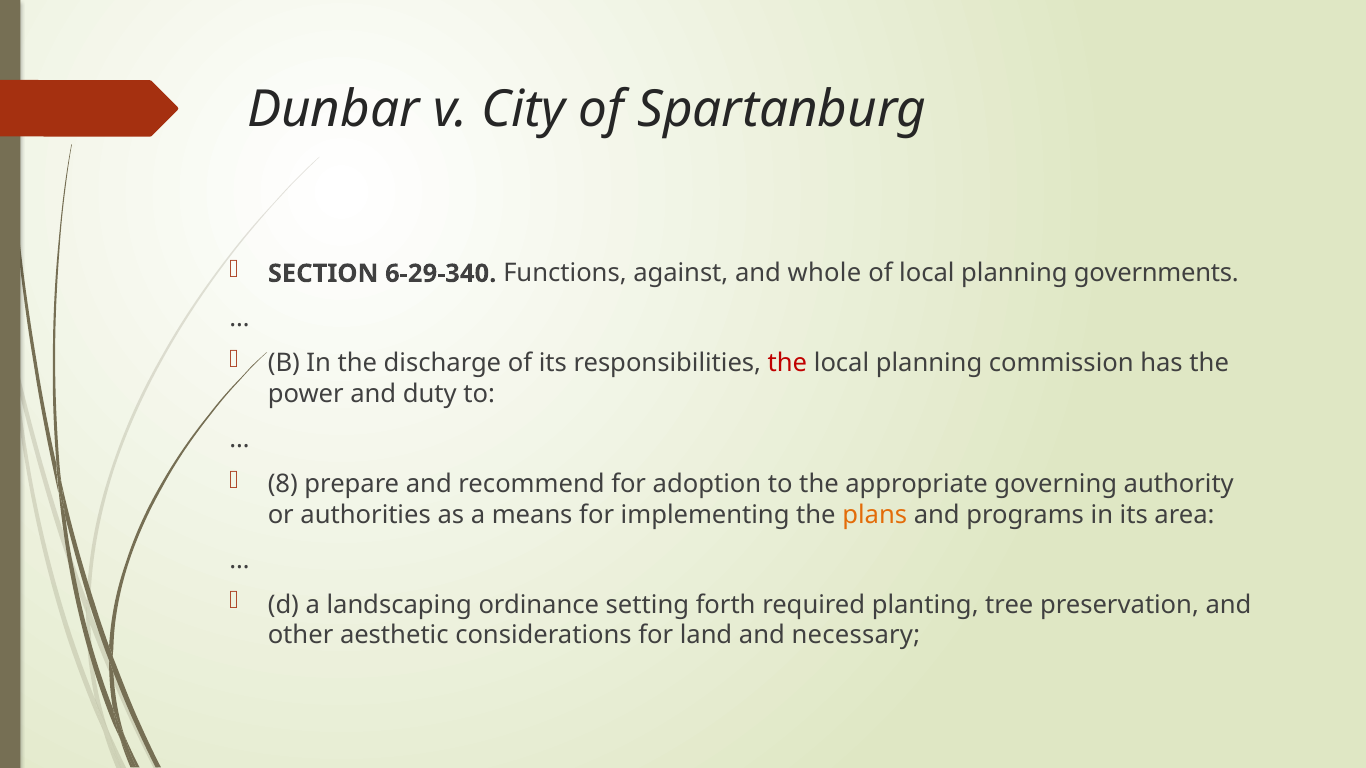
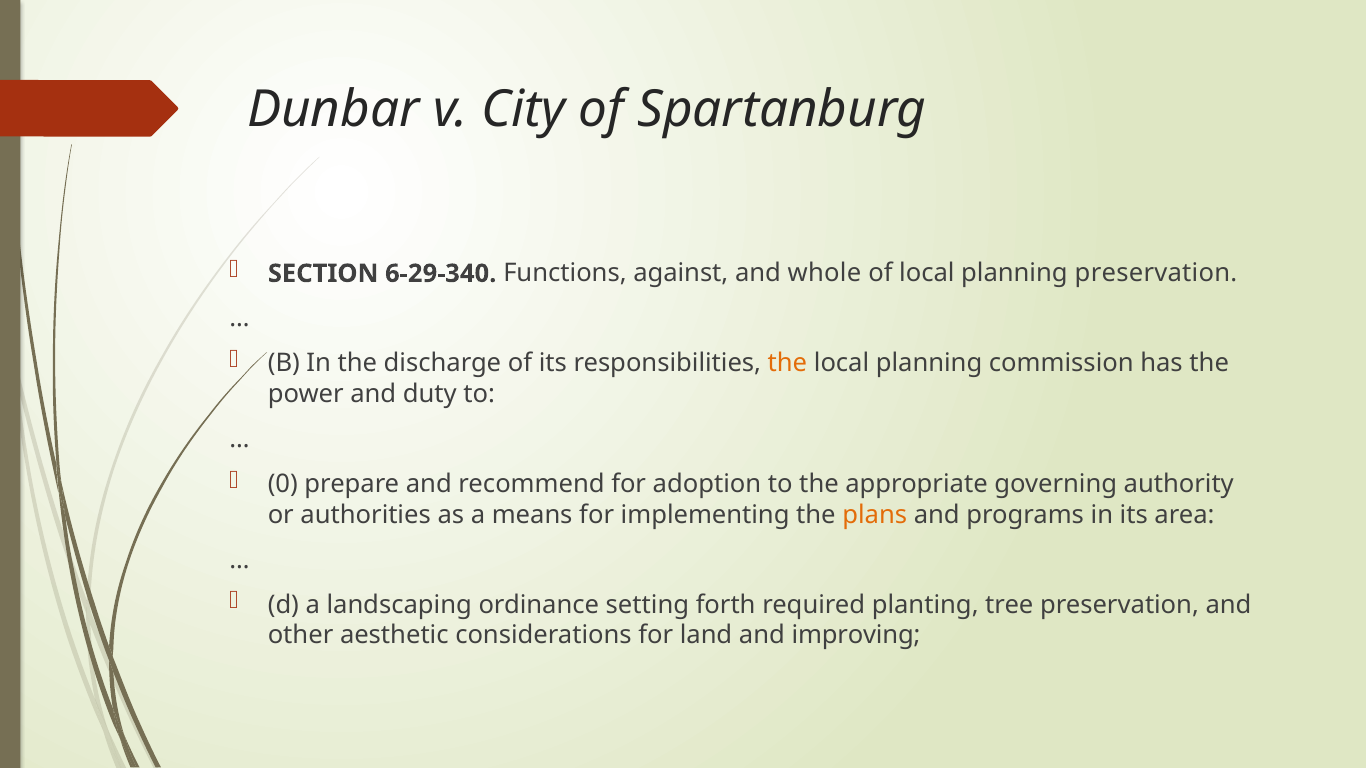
planning governments: governments -> preservation
the at (787, 364) colour: red -> orange
8: 8 -> 0
necessary: necessary -> improving
